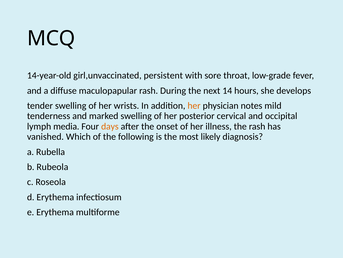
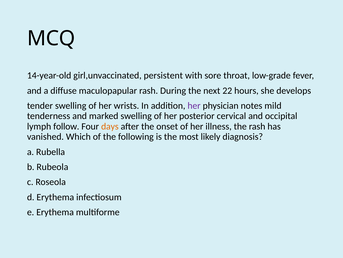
14: 14 -> 22
her at (194, 105) colour: orange -> purple
media: media -> follow
